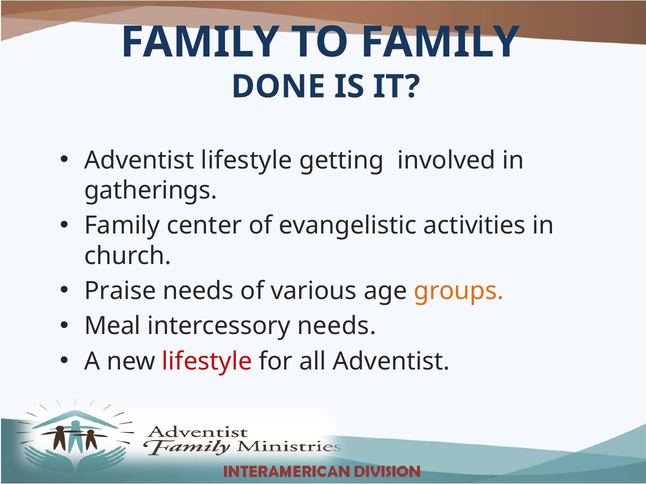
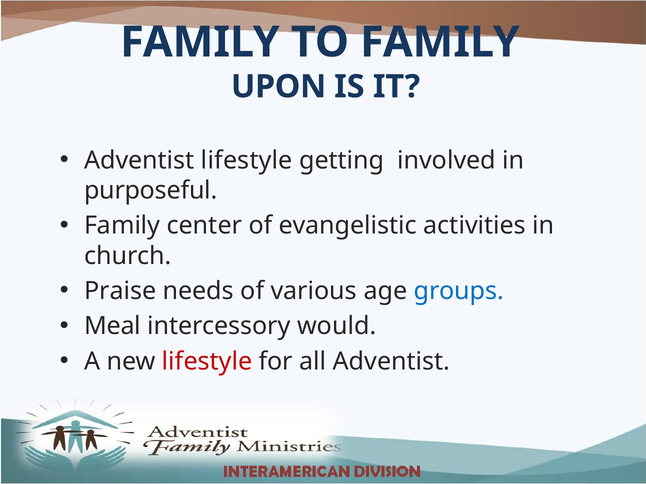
DONE: DONE -> UPON
gatherings: gatherings -> purposeful
groups colour: orange -> blue
intercessory needs: needs -> would
